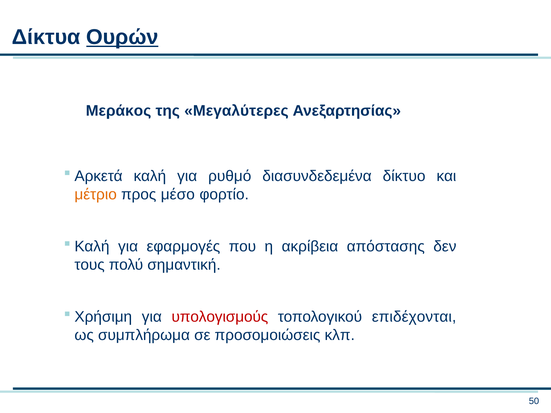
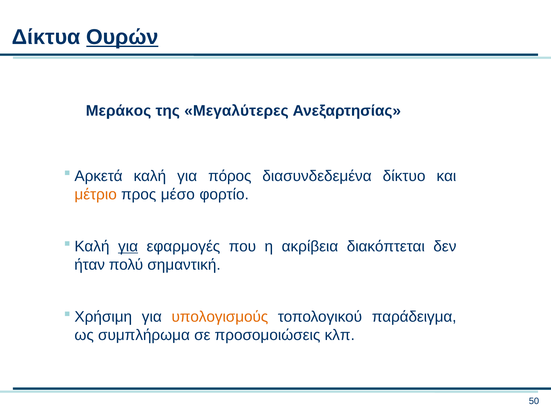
ρυθμό: ρυθμό -> πόρος
για at (128, 247) underline: none -> present
απόστασης: απόστασης -> διακόπτεται
τους: τους -> ήταν
υπολογισμούς colour: red -> orange
επιδέχονται: επιδέχονται -> παράδειγμα
